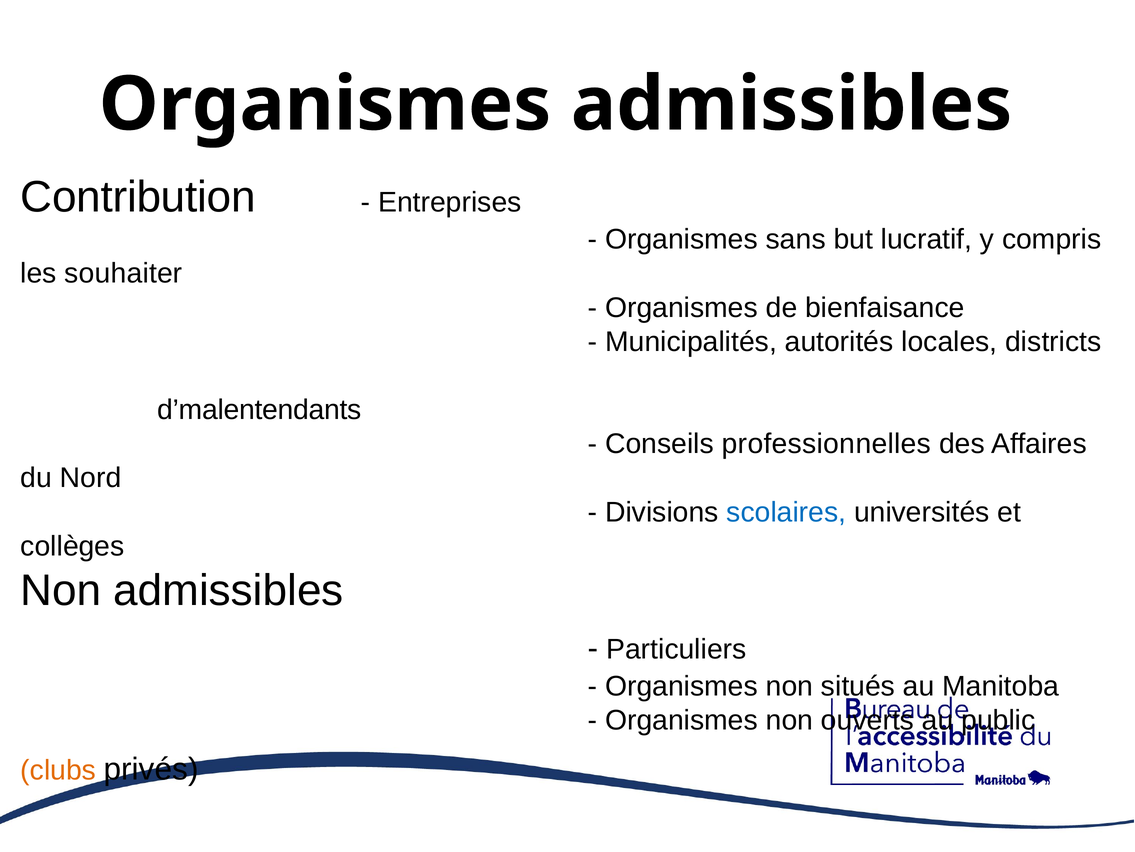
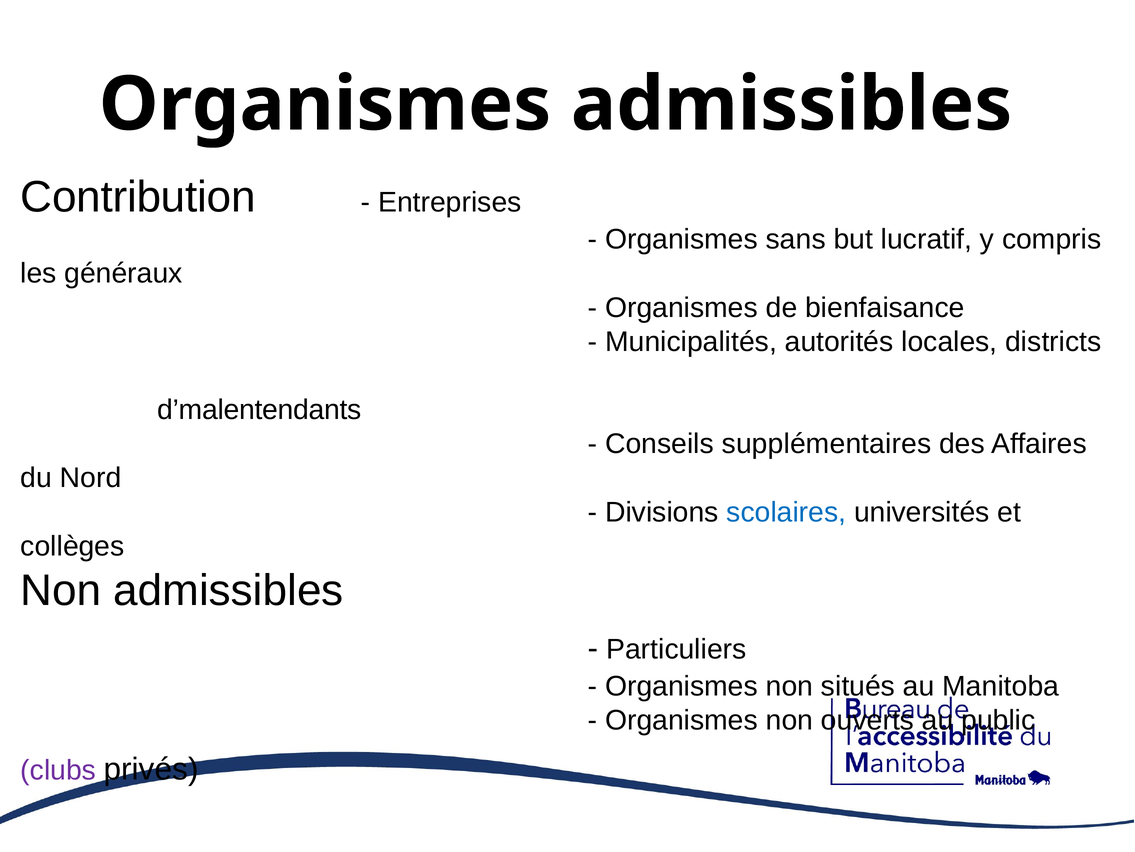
souhaiter: souhaiter -> généraux
professionnelles: professionnelles -> supplémentaires
clubs colour: orange -> purple
